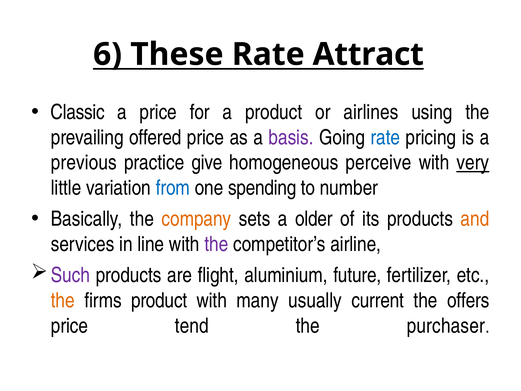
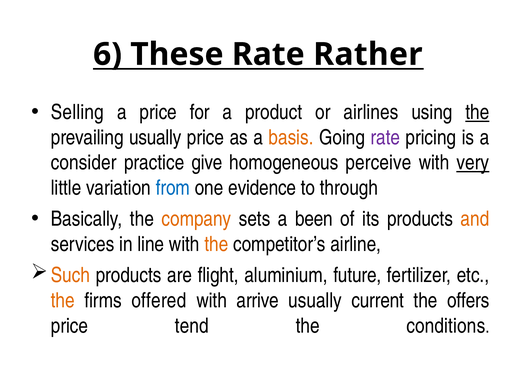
Attract: Attract -> Rather
Classic: Classic -> Selling
the at (477, 112) underline: none -> present
prevailing offered: offered -> usually
basis colour: purple -> orange
rate at (385, 137) colour: blue -> purple
previous: previous -> consider
spending: spending -> evidence
number: number -> through
older: older -> been
the at (216, 244) colour: purple -> orange
Such colour: purple -> orange
firms product: product -> offered
many: many -> arrive
purchaser: purchaser -> conditions
